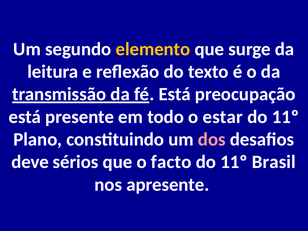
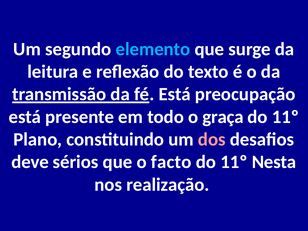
elemento colour: yellow -> light blue
estar: estar -> graça
Brasil: Brasil -> Nesta
apresente: apresente -> realização
